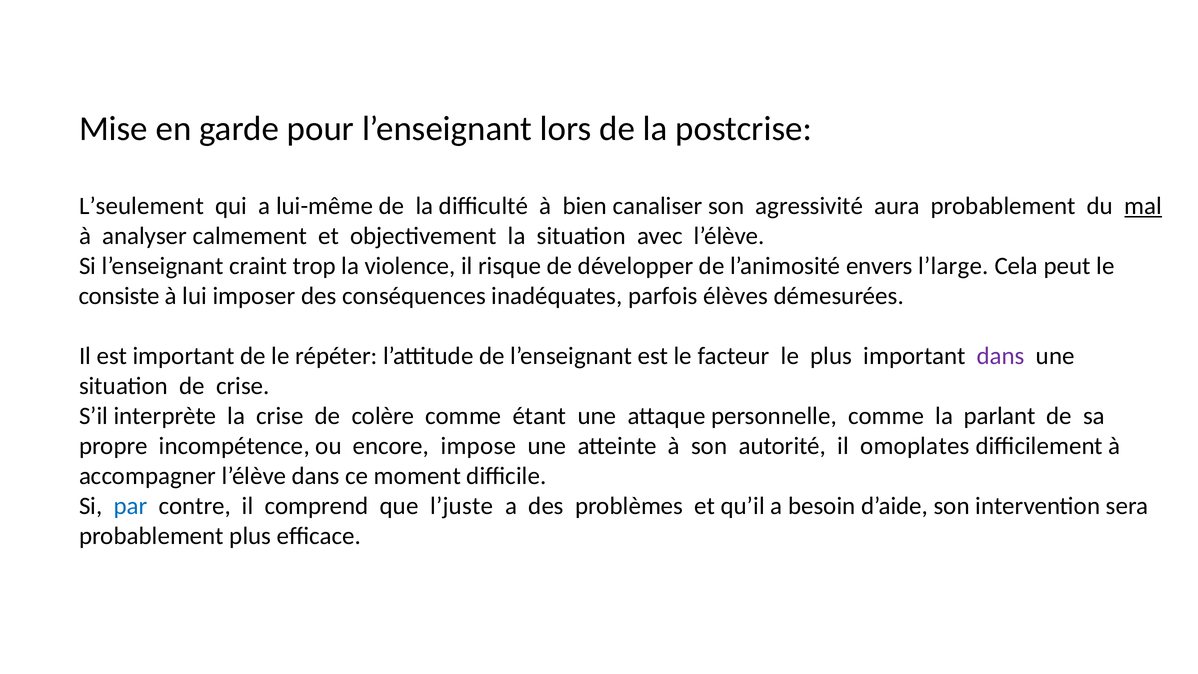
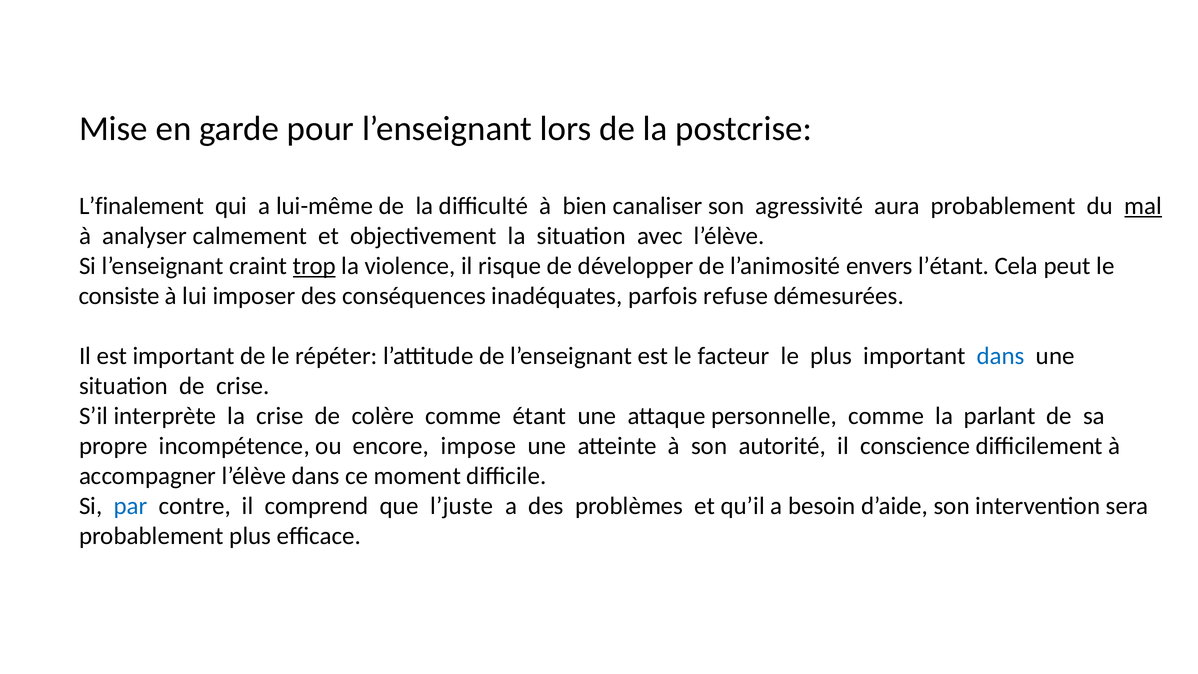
L’seulement: L’seulement -> L’finalement
trop underline: none -> present
l’large: l’large -> l’étant
élèves: élèves -> refuse
dans at (1001, 356) colour: purple -> blue
omoplates: omoplates -> conscience
